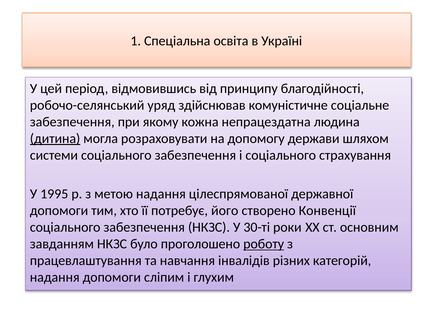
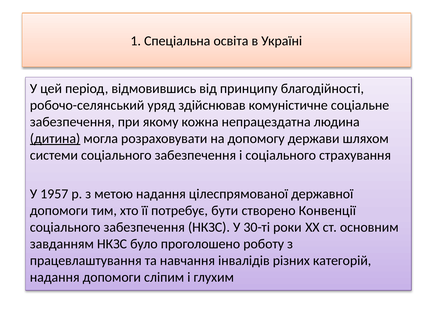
1995: 1995 -> 1957
його: його -> бути
роботу underline: present -> none
